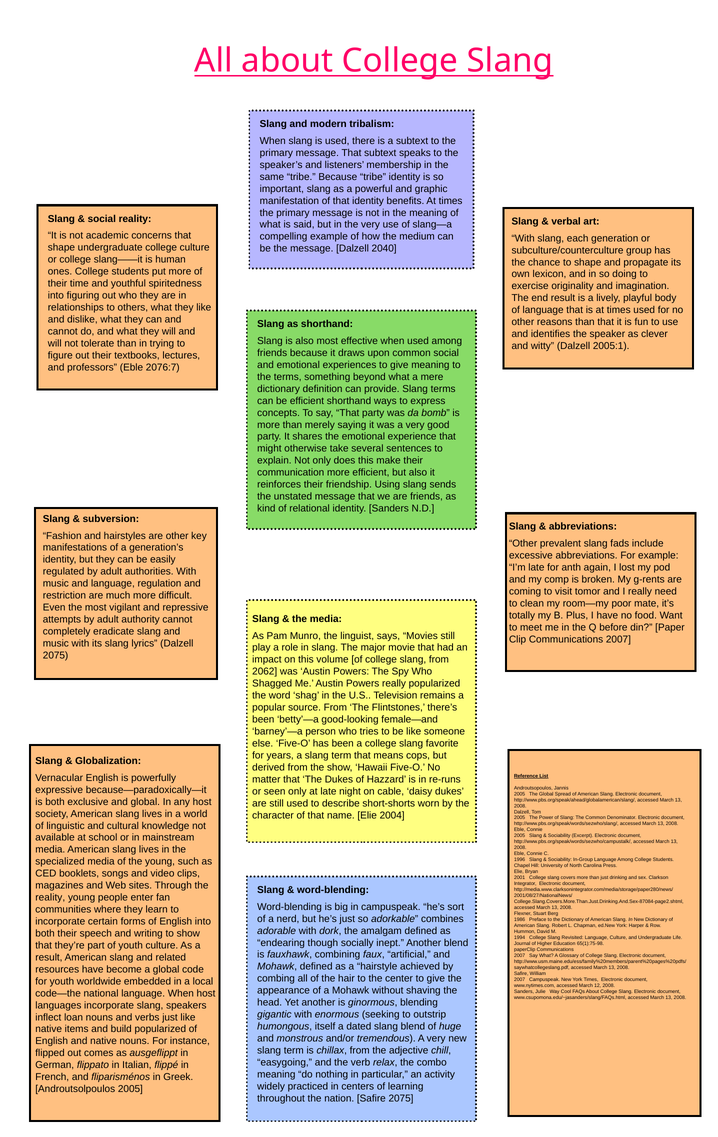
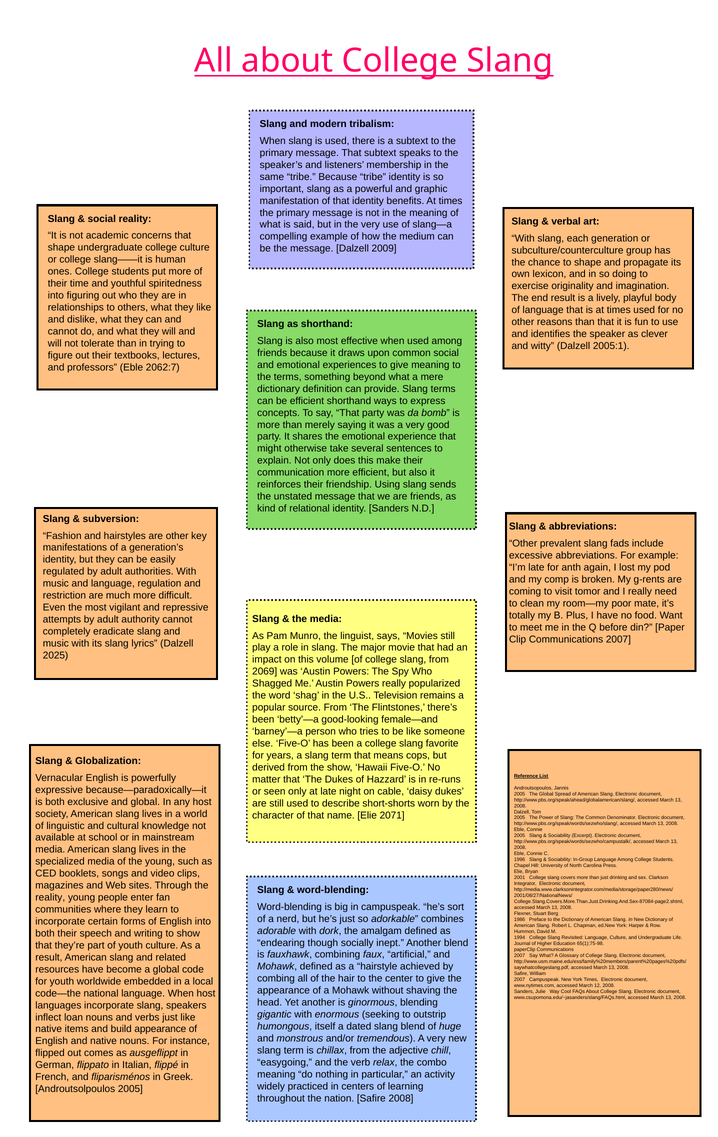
2040: 2040 -> 2009
2076:7: 2076:7 -> 2062:7
2075 at (56, 655): 2075 -> 2025
2062: 2062 -> 2069
2004: 2004 -> 2071
build popularized: popularized -> appearance
Safire 2075: 2075 -> 2008
